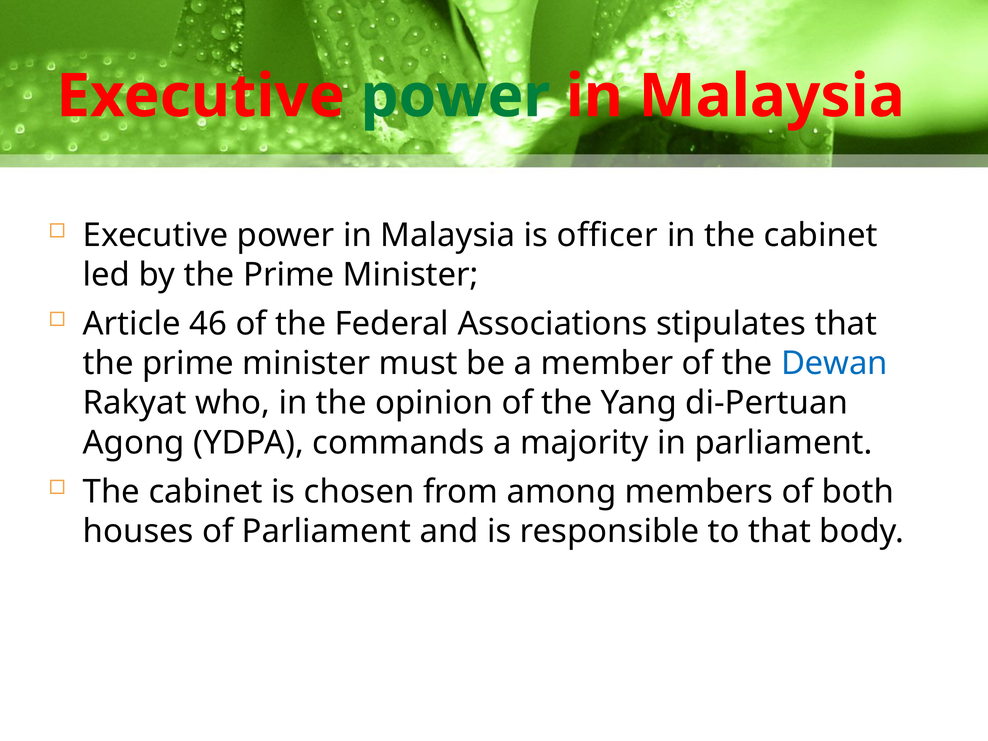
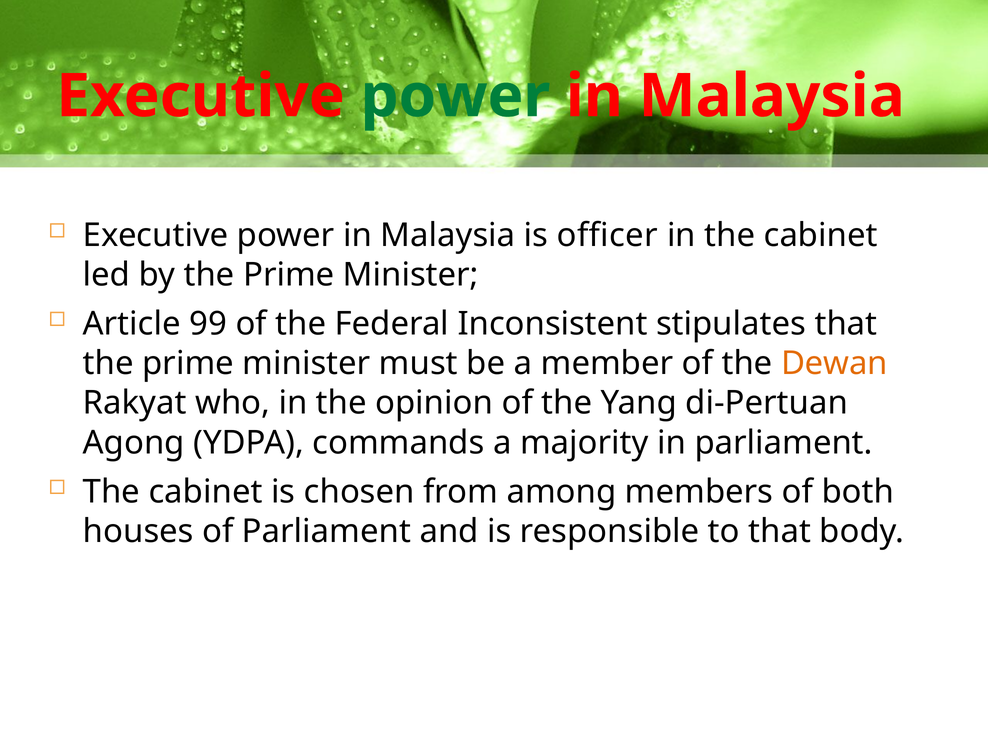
46: 46 -> 99
Associations: Associations -> Inconsistent
Dewan colour: blue -> orange
